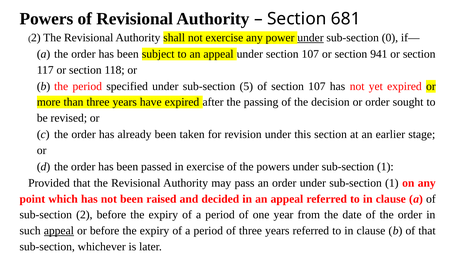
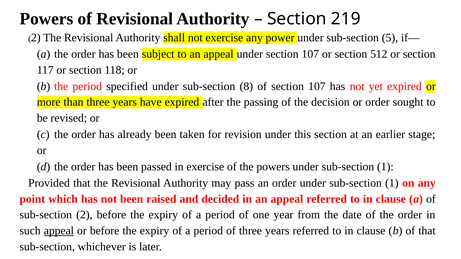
681: 681 -> 219
under at (310, 38) underline: present -> none
0: 0 -> 5
941: 941 -> 512
5: 5 -> 8
